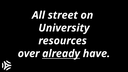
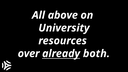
street: street -> above
have: have -> both
